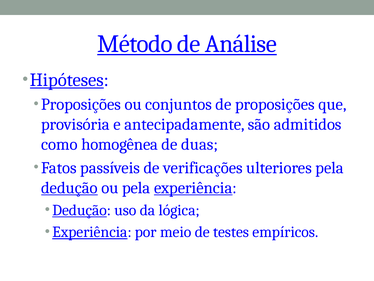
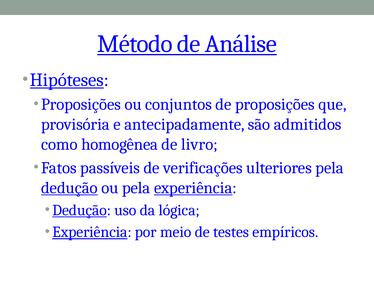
duas: duas -> livro
